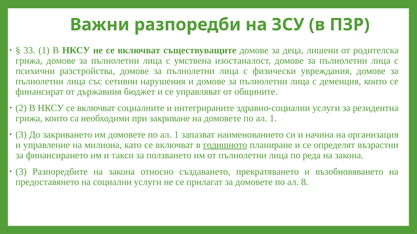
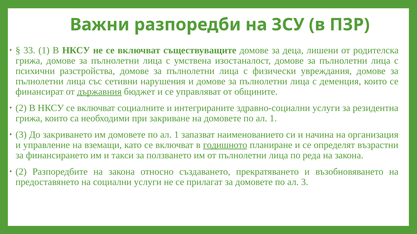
държавния underline: none -> present
милиона: милиона -> вземащи
3 at (21, 172): 3 -> 2
ал 8: 8 -> 3
